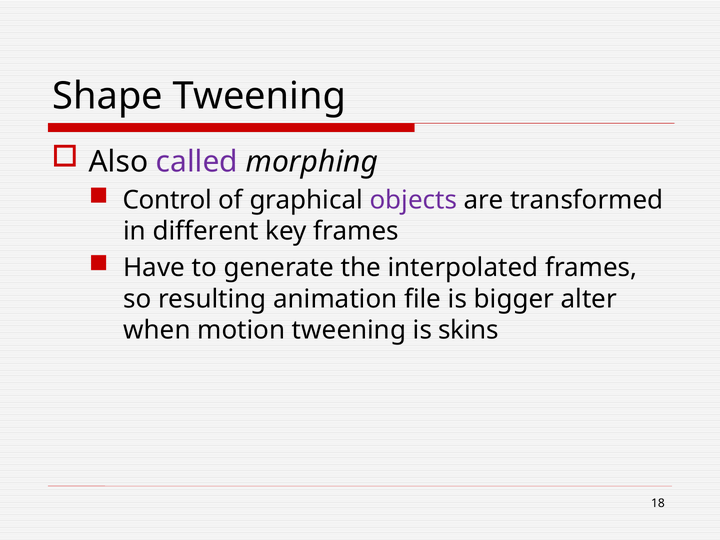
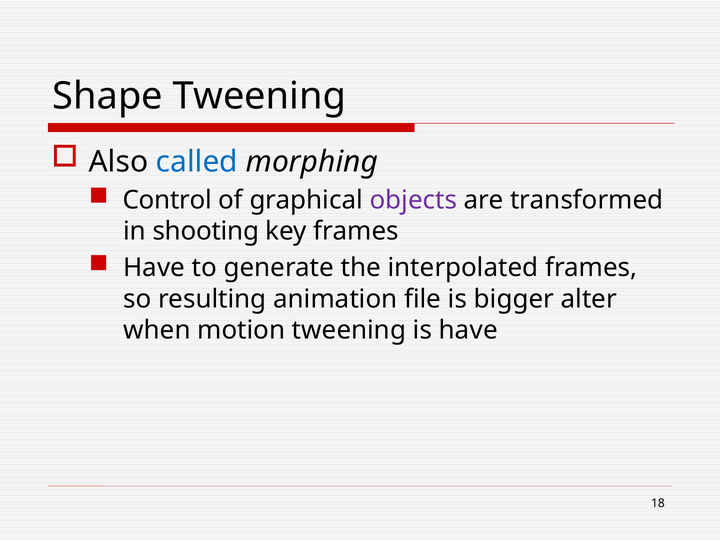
called colour: purple -> blue
different: different -> shooting
is skins: skins -> have
